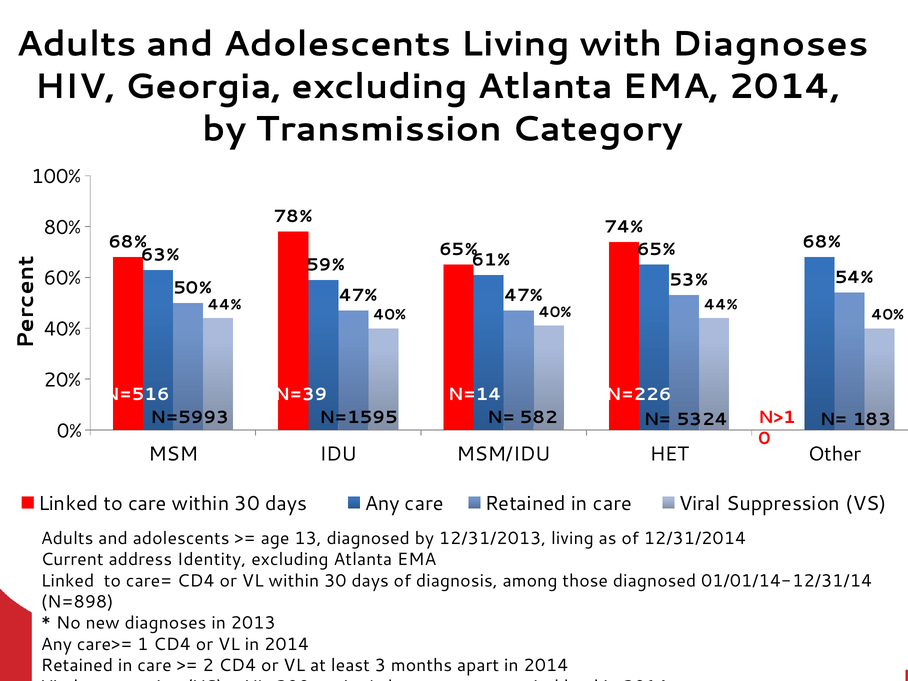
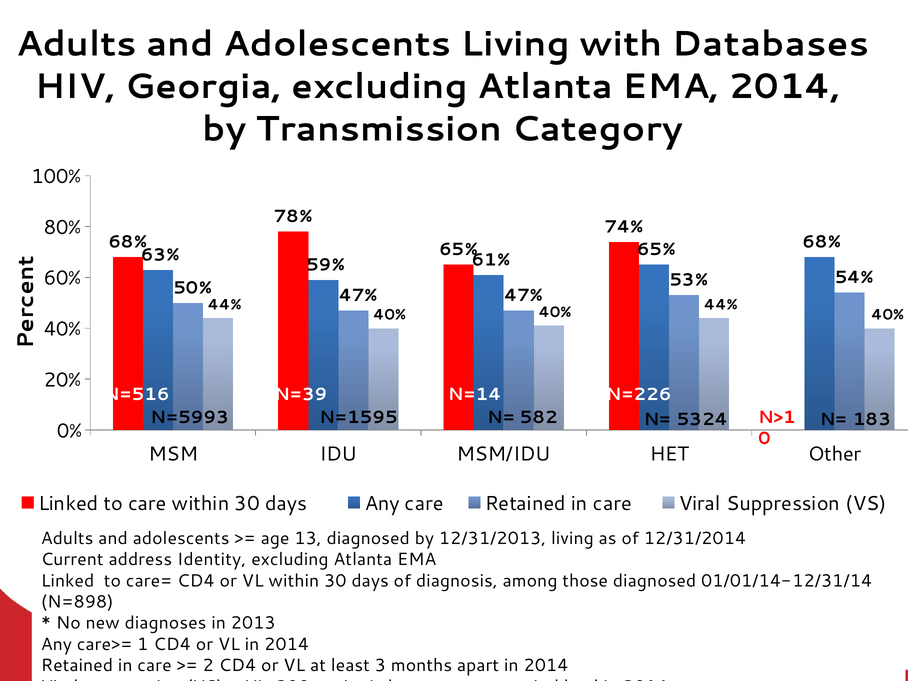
with Diagnoses: Diagnoses -> Databases
